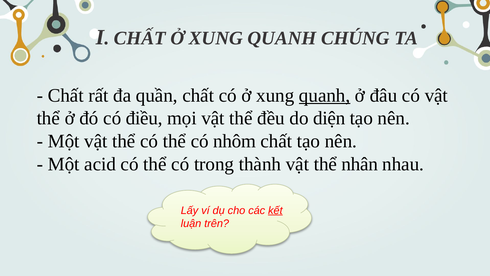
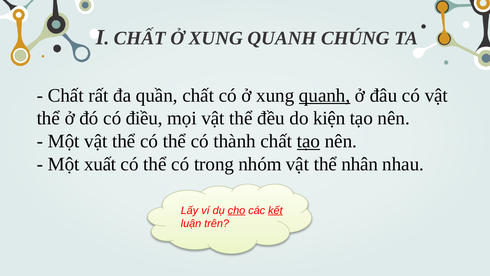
diện: diện -> kiện
nhôm: nhôm -> thành
tạo at (308, 141) underline: none -> present
acid: acid -> xuất
thành: thành -> nhóm
cho underline: none -> present
